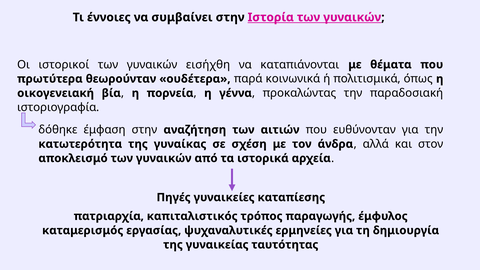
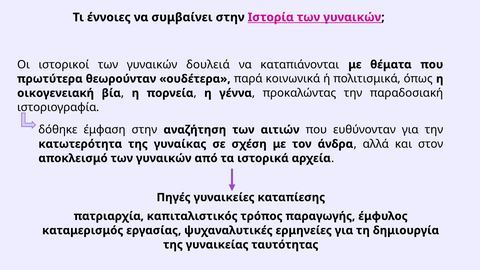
εισήχθη: εισήχθη -> δουλειά
